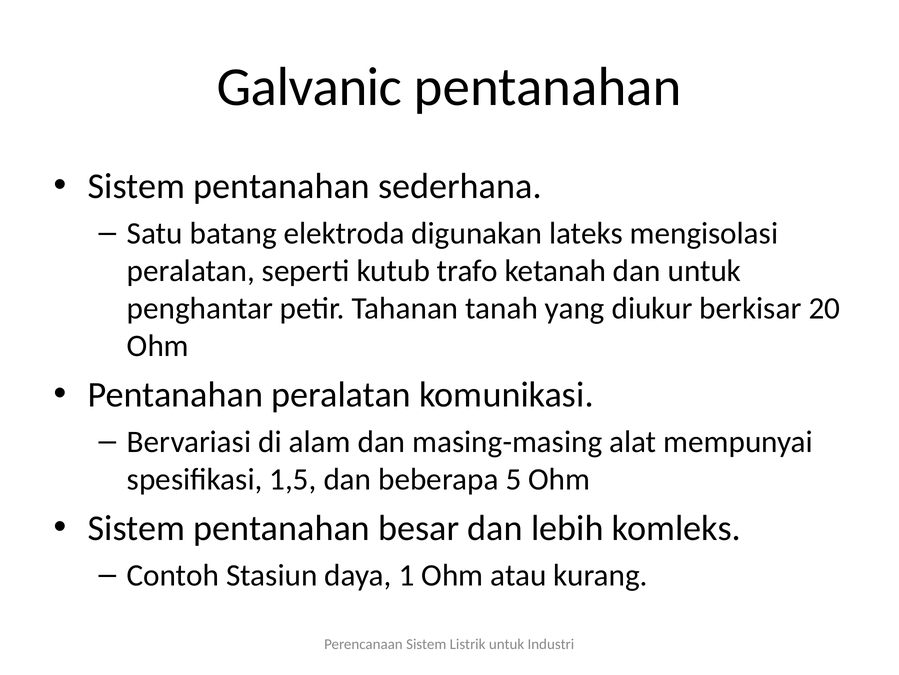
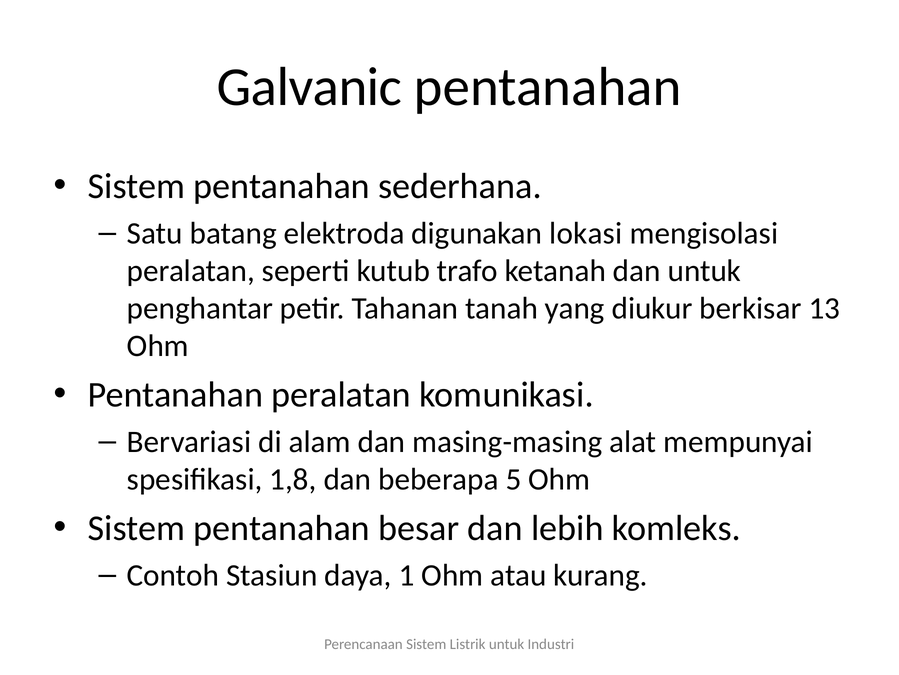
lateks: lateks -> lokasi
20: 20 -> 13
1,5: 1,5 -> 1,8
